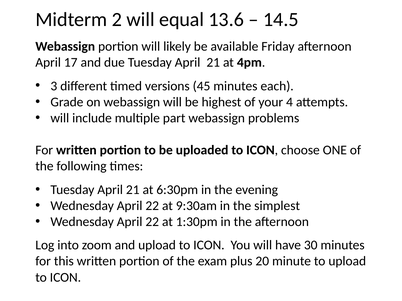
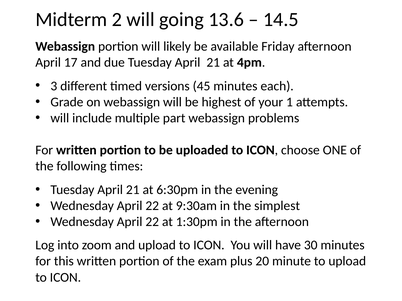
equal: equal -> going
4: 4 -> 1
